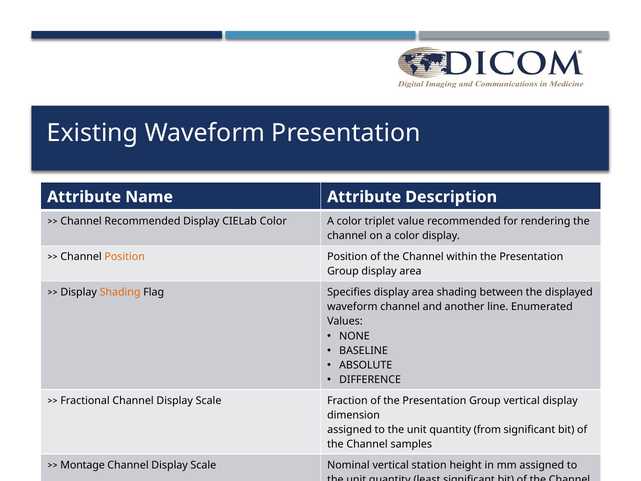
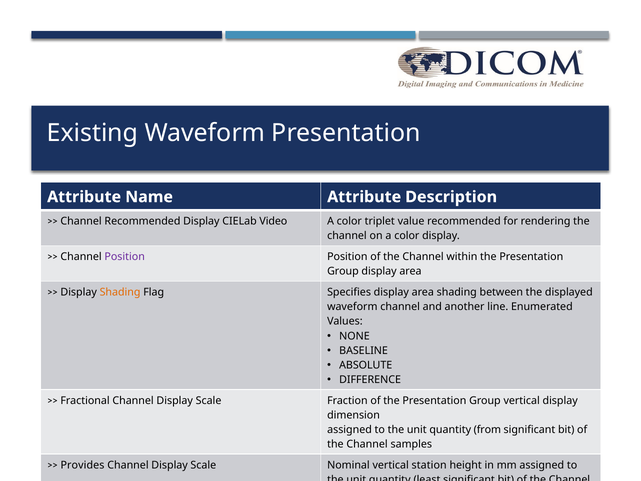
CIELab Color: Color -> Video
Position at (125, 257) colour: orange -> purple
Montage: Montage -> Provides
